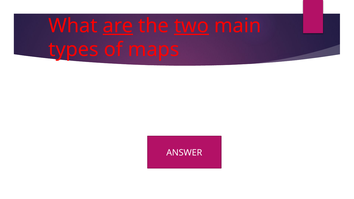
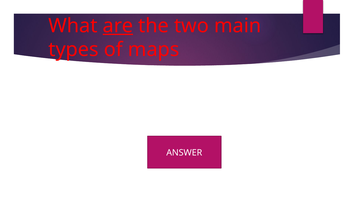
two underline: present -> none
